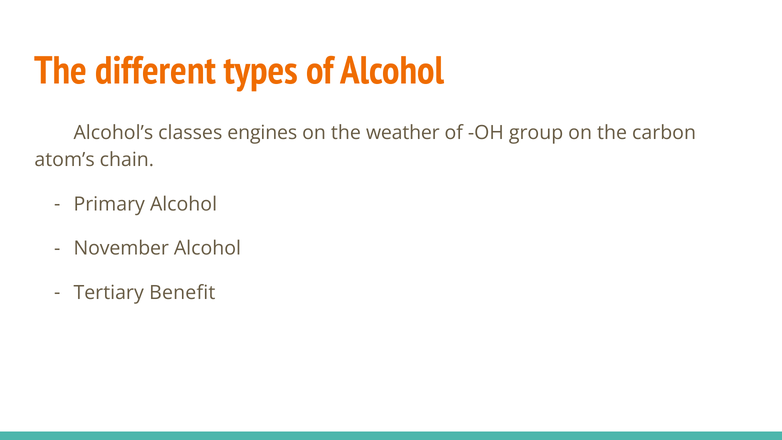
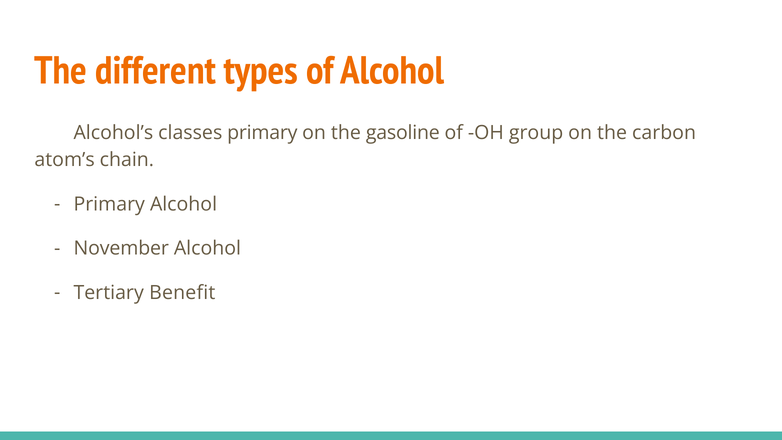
classes engines: engines -> primary
weather: weather -> gasoline
